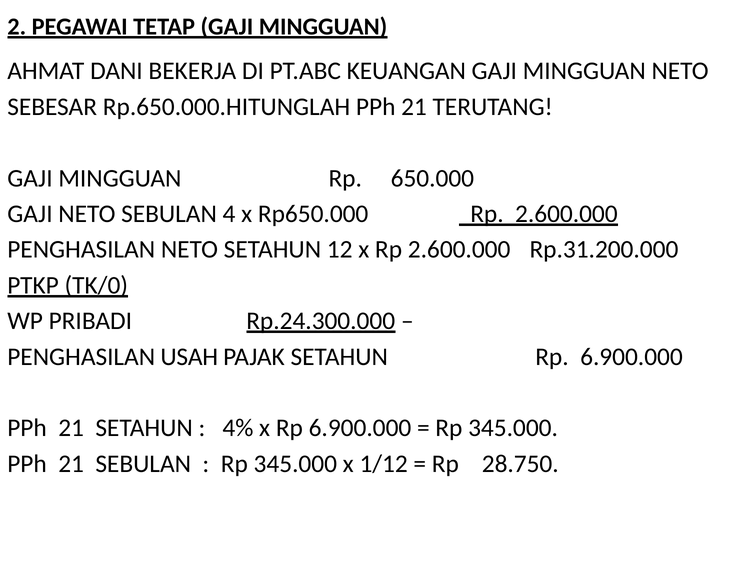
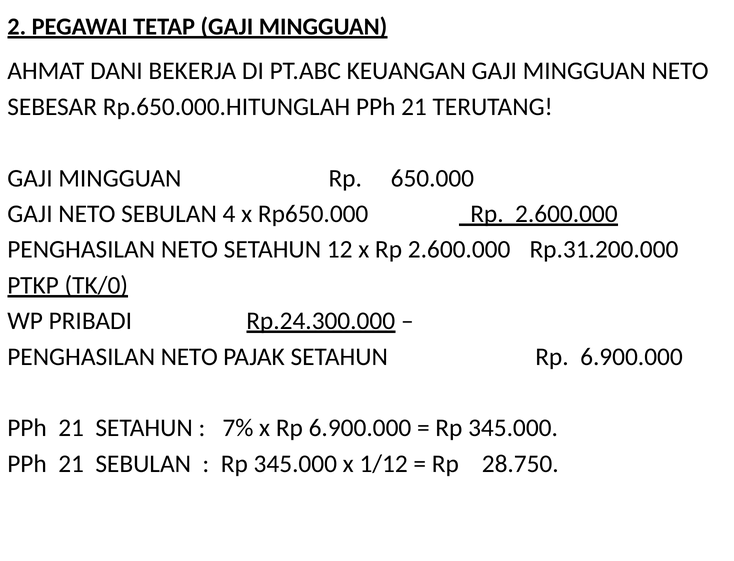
USAH at (189, 357): USAH -> NETO
4%: 4% -> 7%
